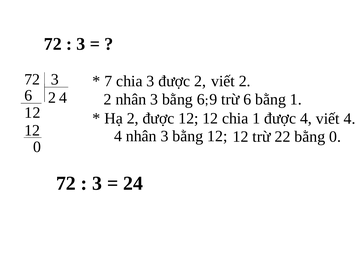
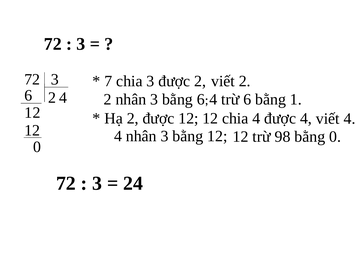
9 at (213, 99): 9 -> 4
chia 1: 1 -> 4
22: 22 -> 98
